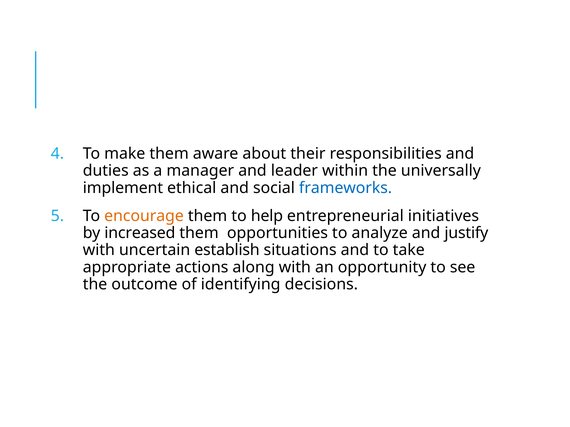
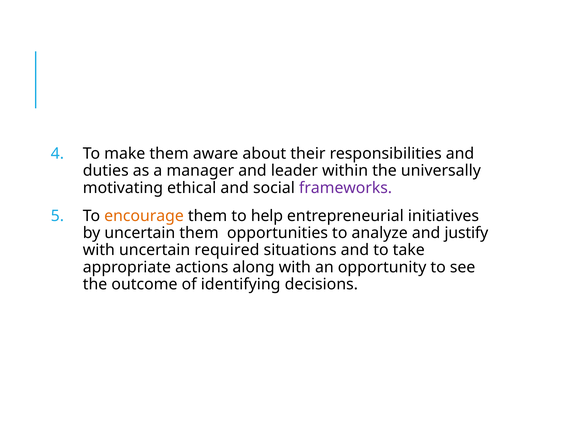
implement: implement -> motivating
frameworks colour: blue -> purple
by increased: increased -> uncertain
establish: establish -> required
